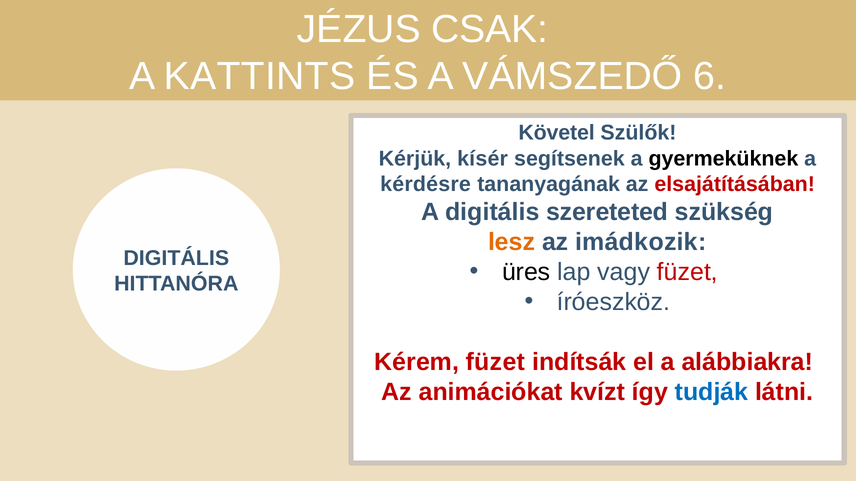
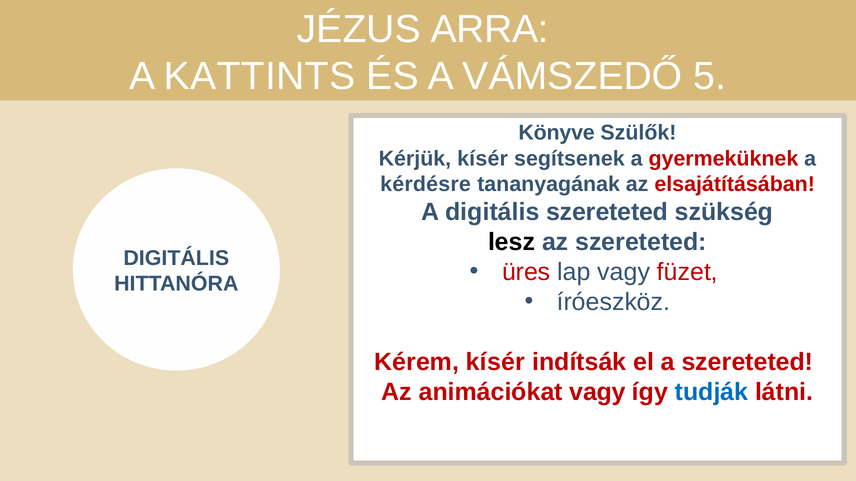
CSAK: CSAK -> ARRA
6: 6 -> 5
Követel: Követel -> Könyve
gyermeküknek colour: black -> red
lesz colour: orange -> black
az imádkozik: imádkozik -> szereteted
üres colour: black -> red
Kérem füzet: füzet -> kísér
a alábbiakra: alábbiakra -> szereteted
animációkat kvízt: kvízt -> vagy
